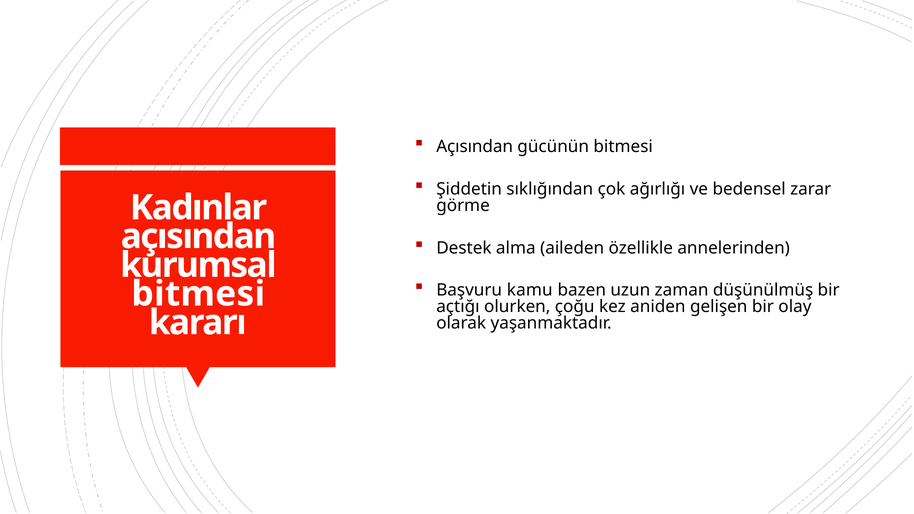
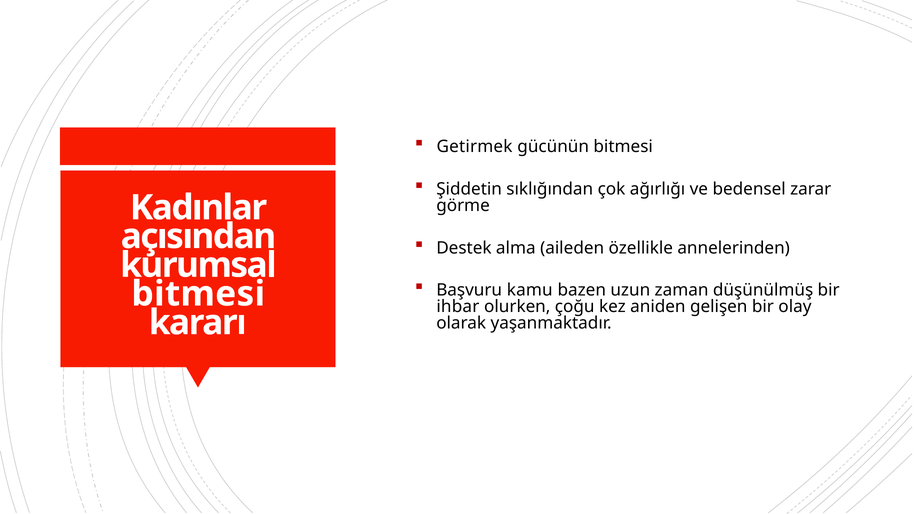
Açısından at (475, 147): Açısından -> Getirmek
açtığı: açtığı -> ihbar
